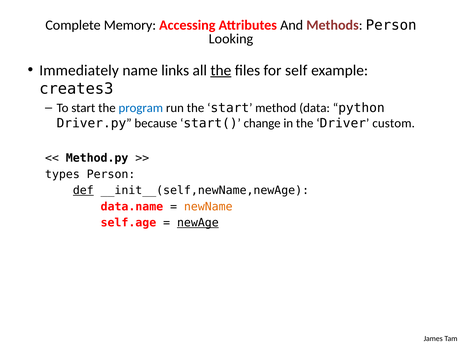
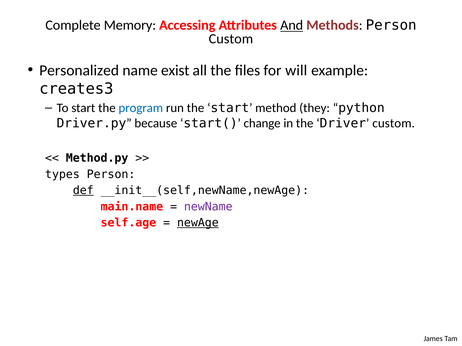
And underline: none -> present
Looking at (231, 39): Looking -> Custom
Immediately: Immediately -> Personalized
links: links -> exist
the at (221, 70) underline: present -> none
self: self -> will
data: data -> they
data.name: data.name -> main.name
newName colour: orange -> purple
